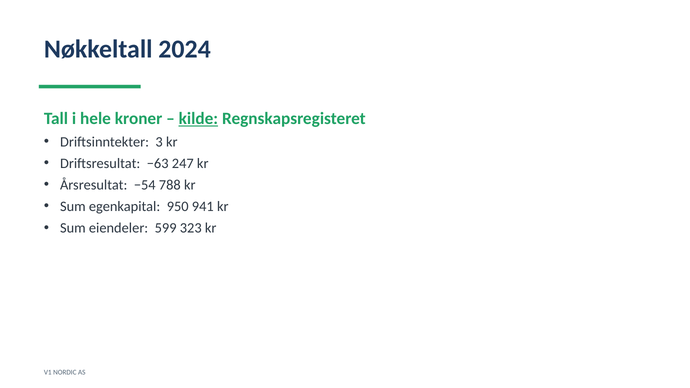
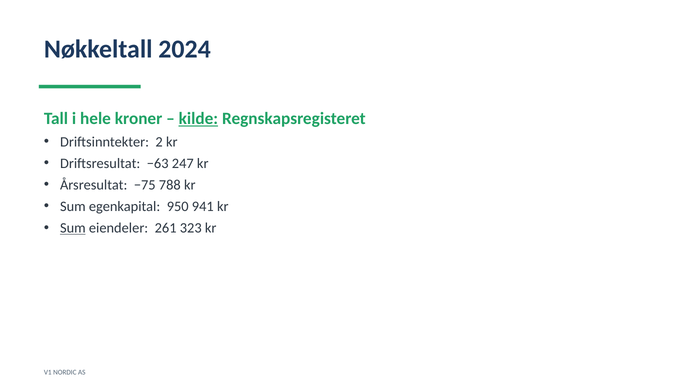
3: 3 -> 2
−54: −54 -> −75
Sum at (73, 228) underline: none -> present
599: 599 -> 261
